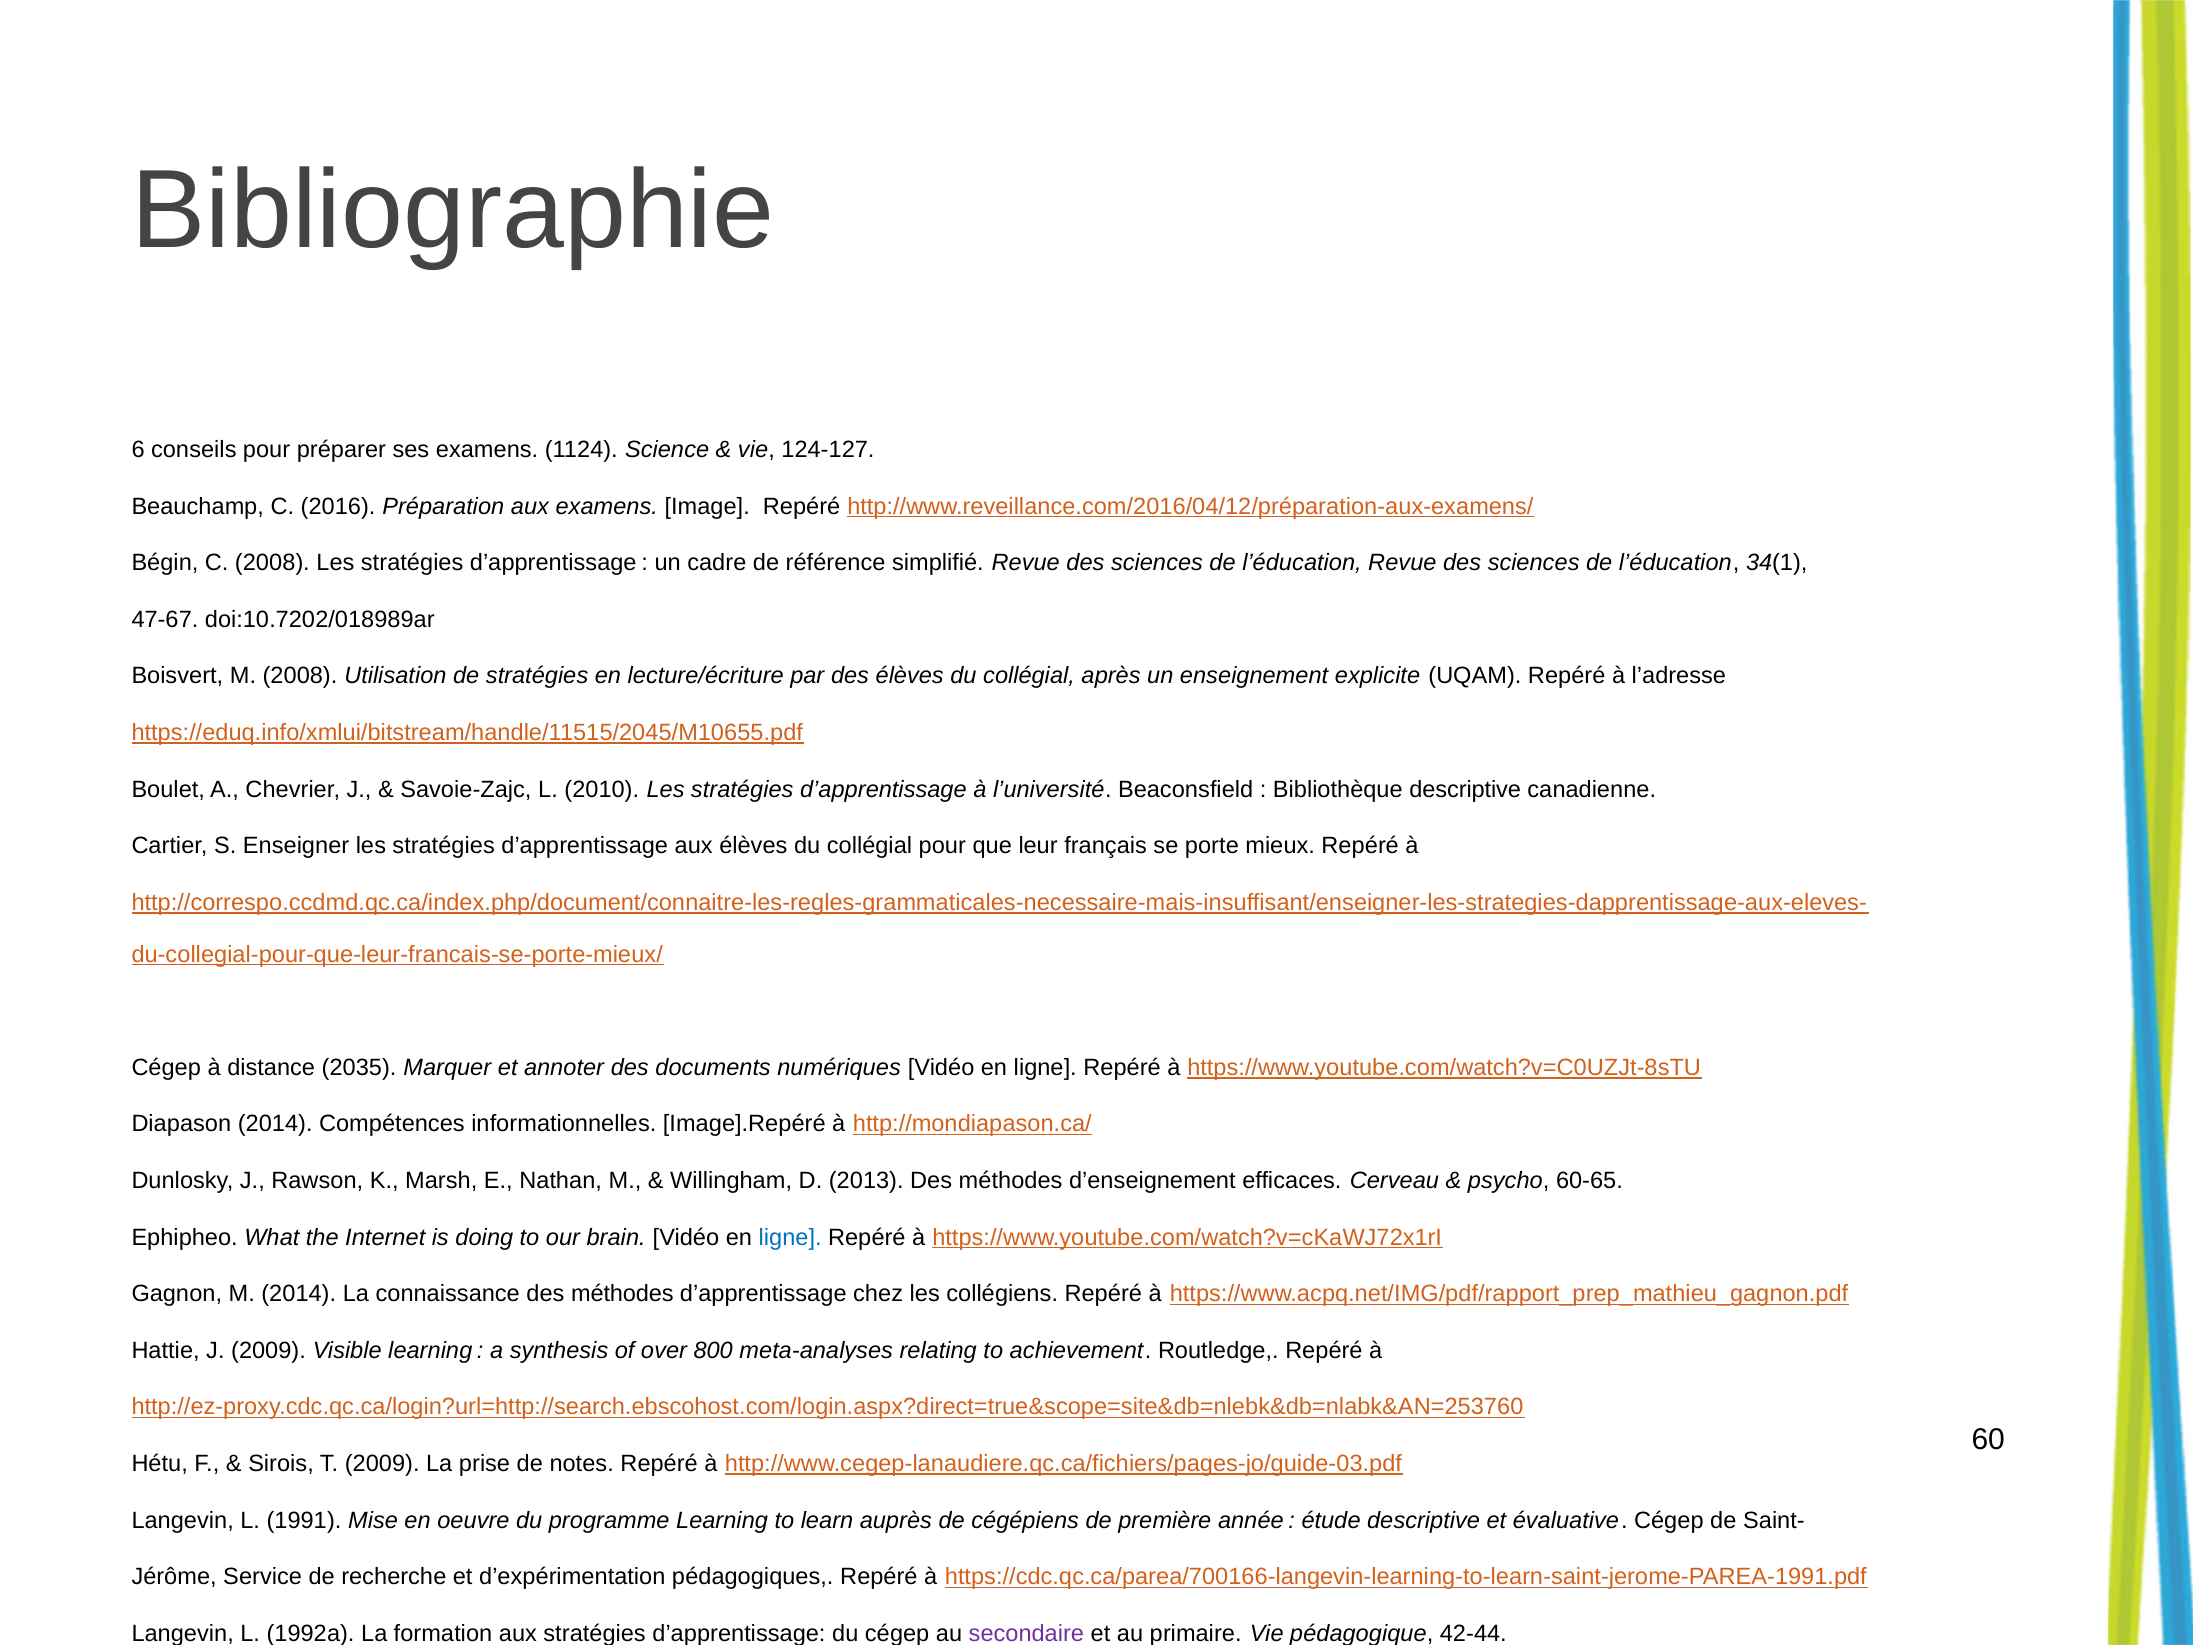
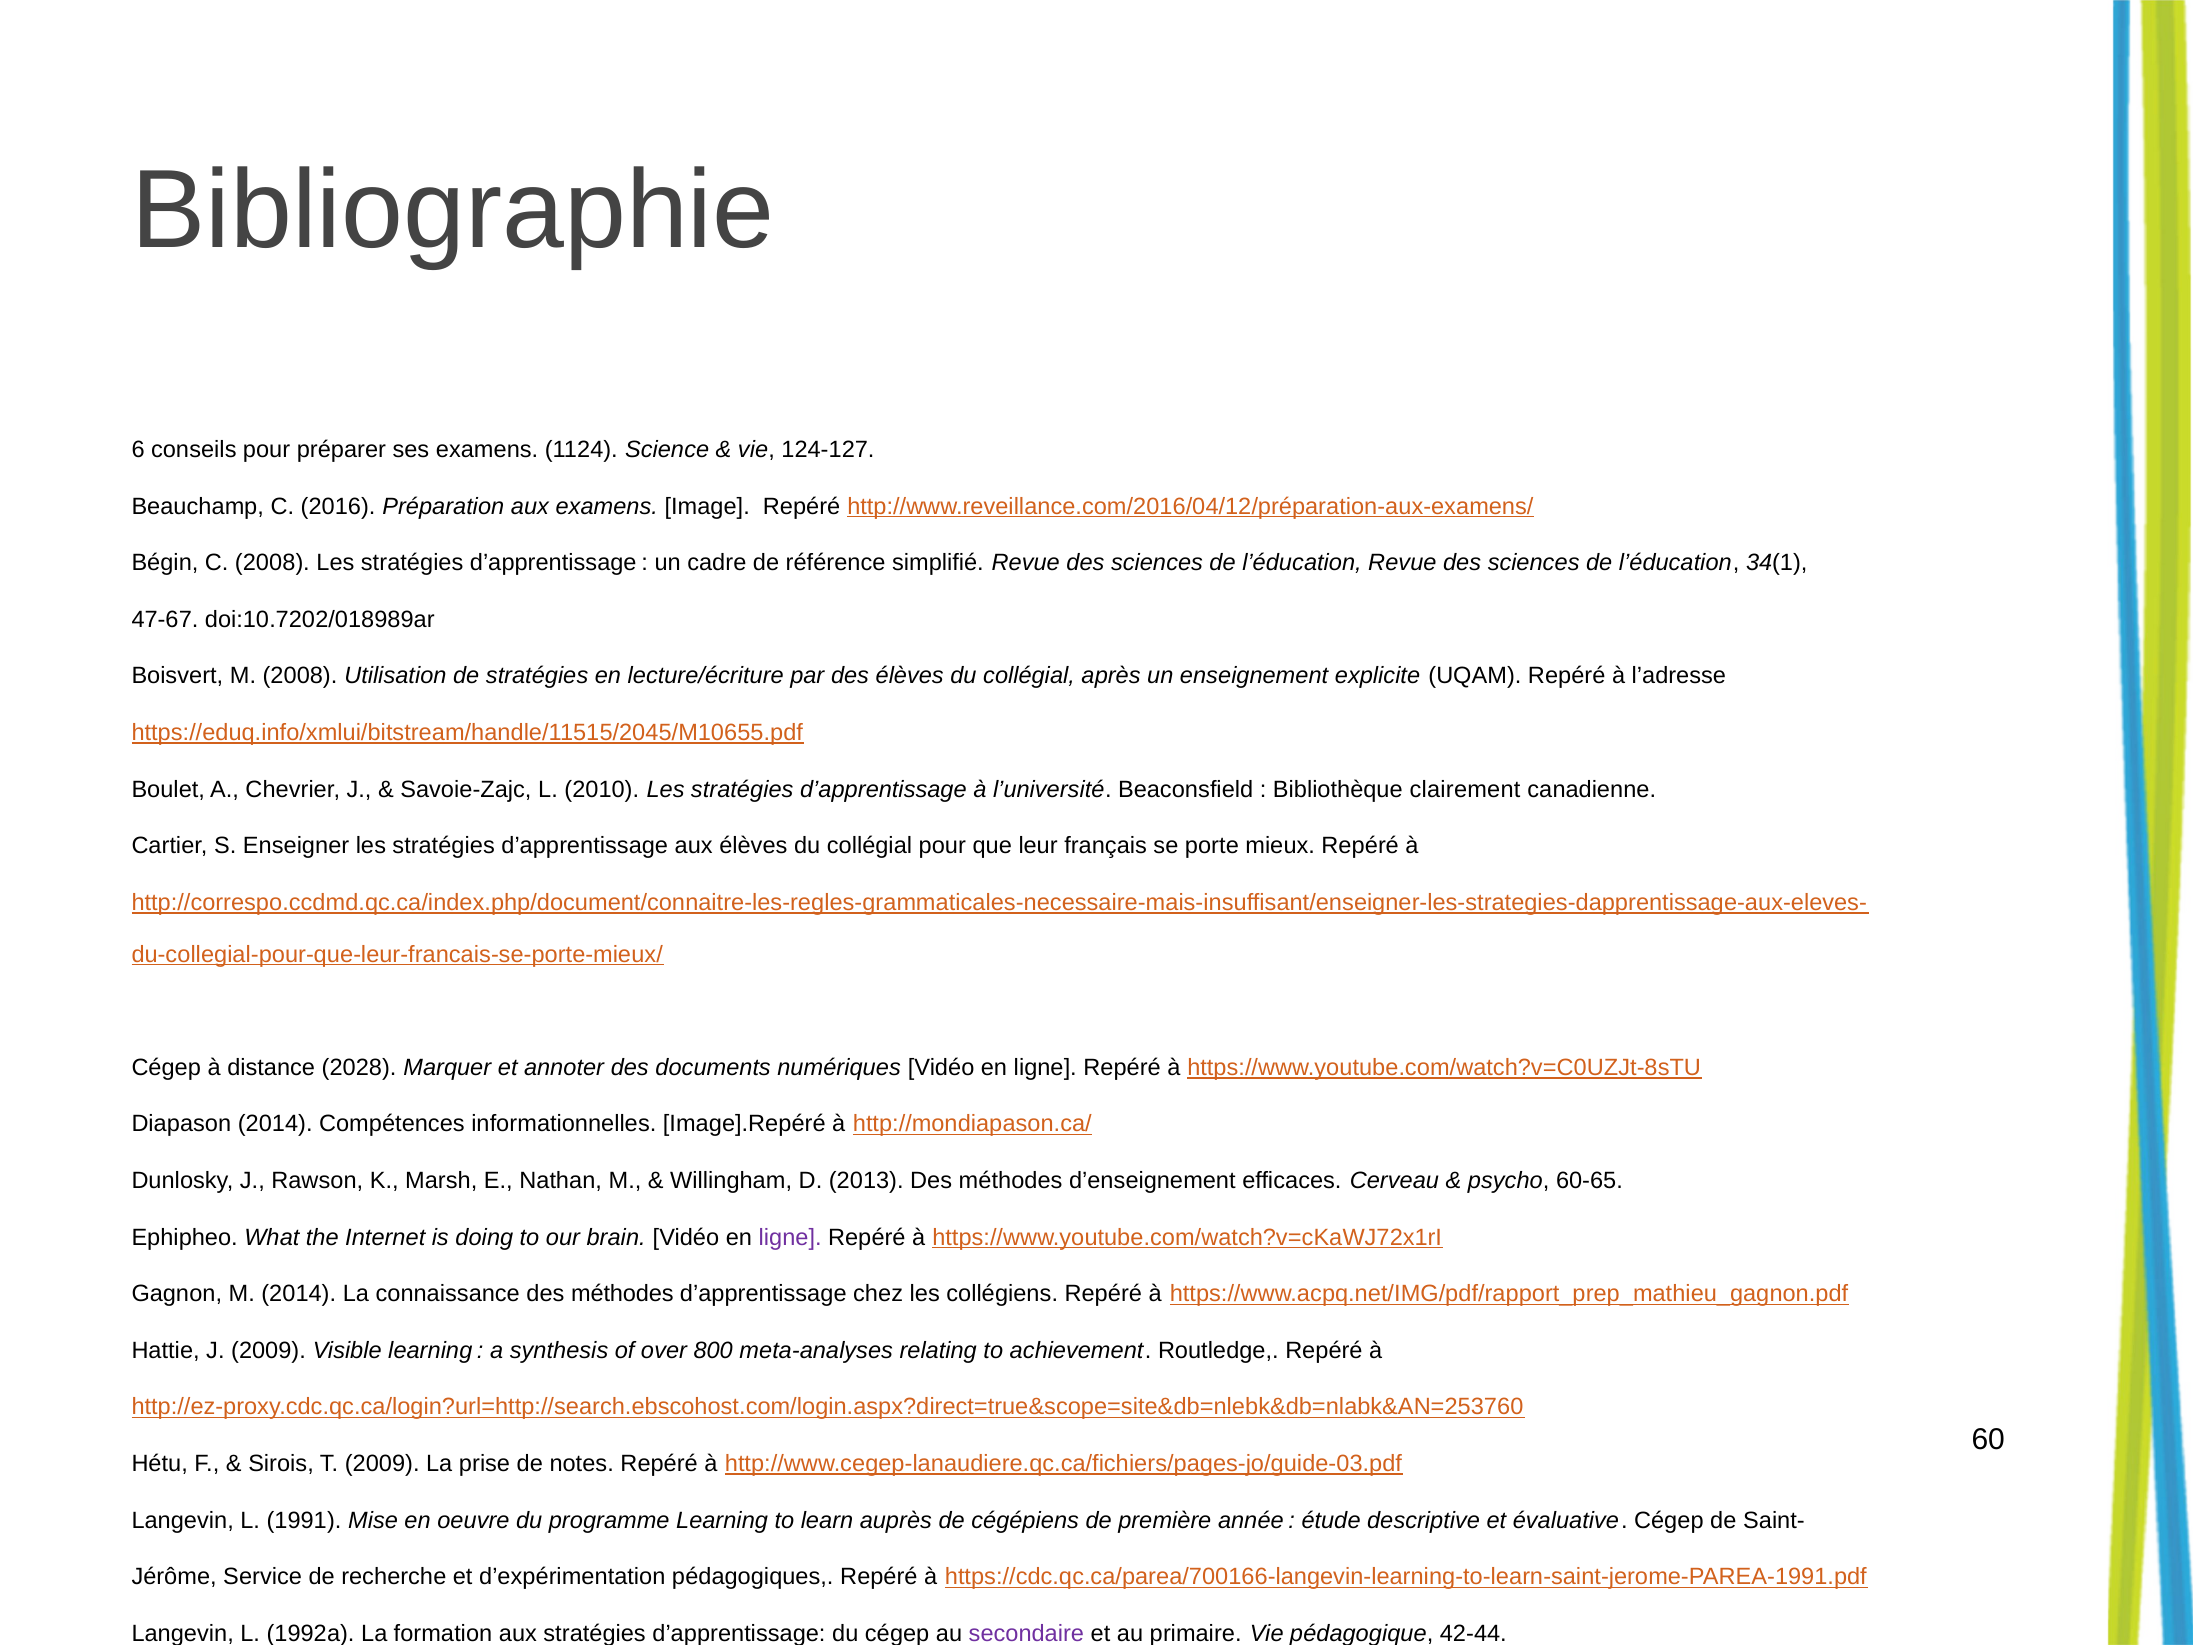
Bibliothèque descriptive: descriptive -> clairement
2035: 2035 -> 2028
ligne at (790, 1237) colour: blue -> purple
